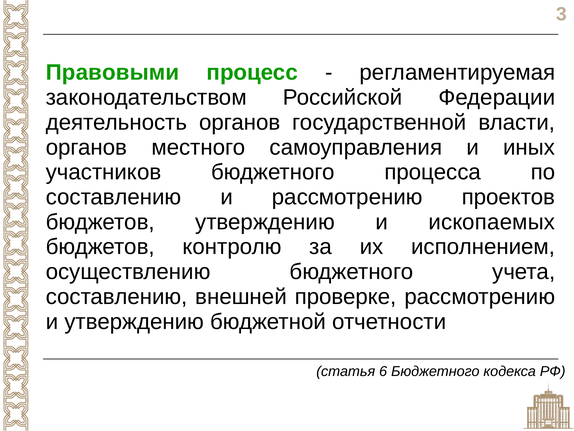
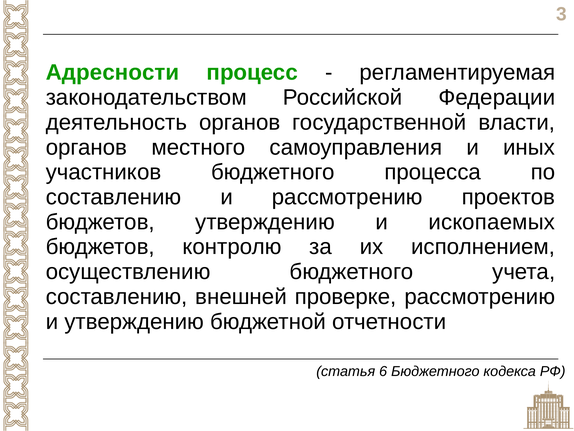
Правовыми: Правовыми -> Адресности
